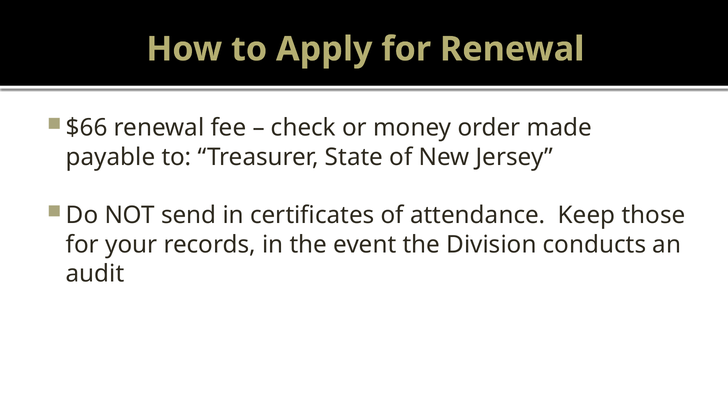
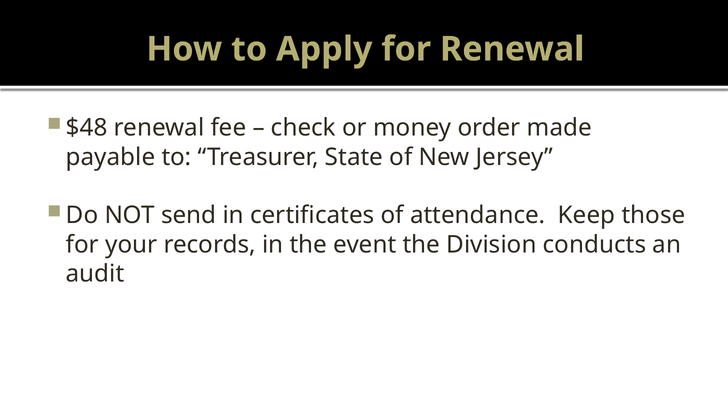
$66: $66 -> $48
